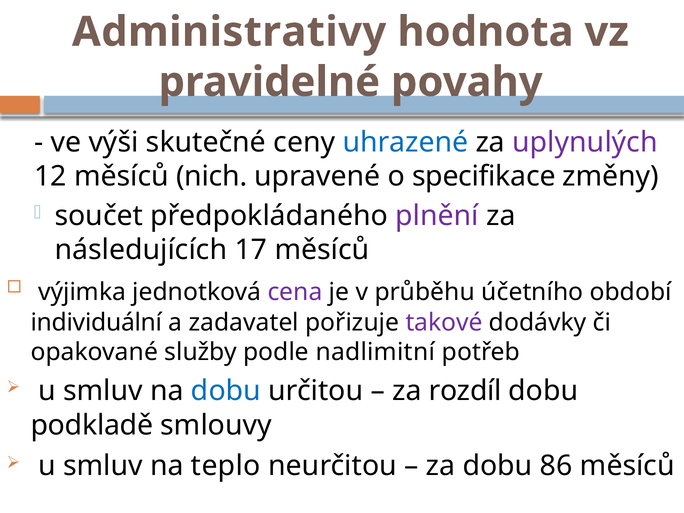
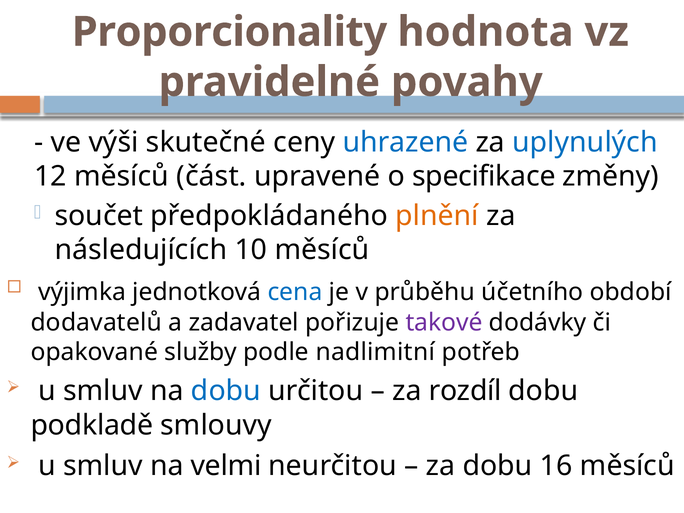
Administrativy: Administrativy -> Proporcionality
uplynulých colour: purple -> blue
nich: nich -> část
plnění colour: purple -> orange
17: 17 -> 10
cena colour: purple -> blue
individuální: individuální -> dodavatelů
teplo: teplo -> velmi
86: 86 -> 16
